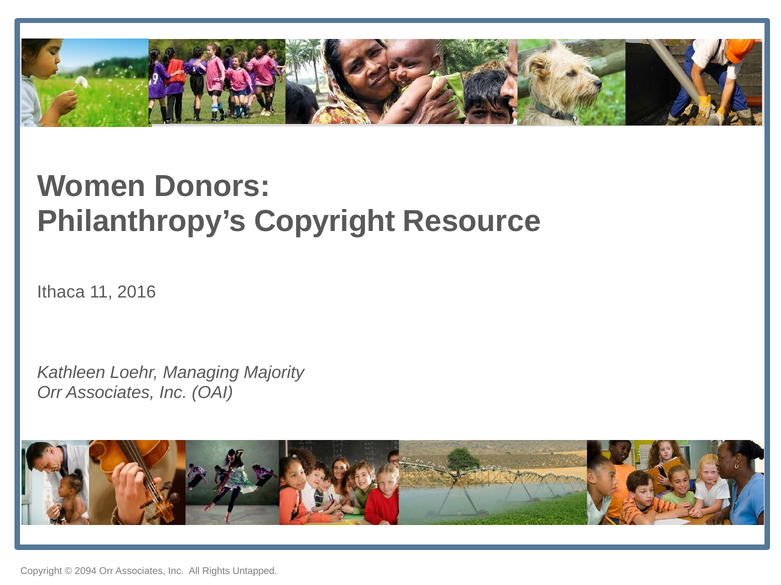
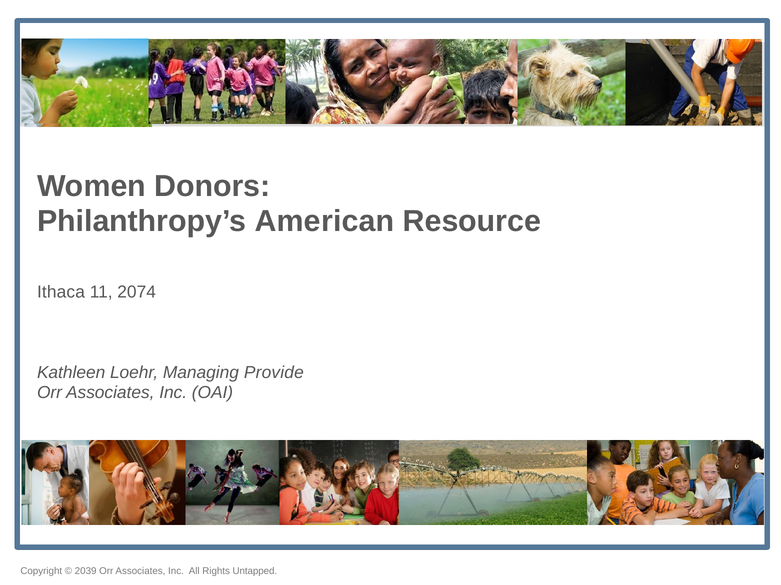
Philanthropy’s Copyright: Copyright -> American
2016: 2016 -> 2074
Majority: Majority -> Provide
2094: 2094 -> 2039
